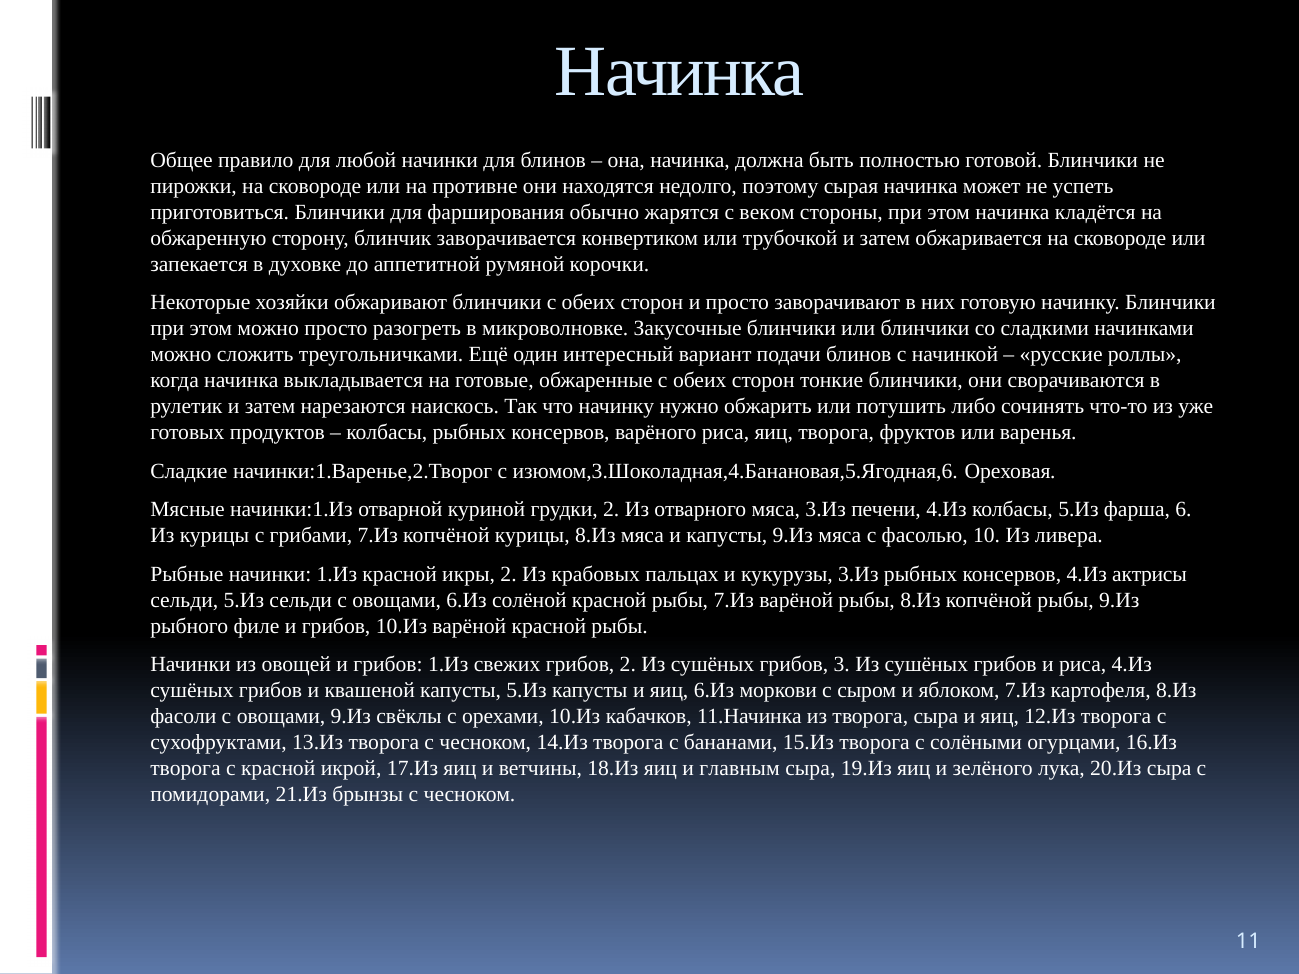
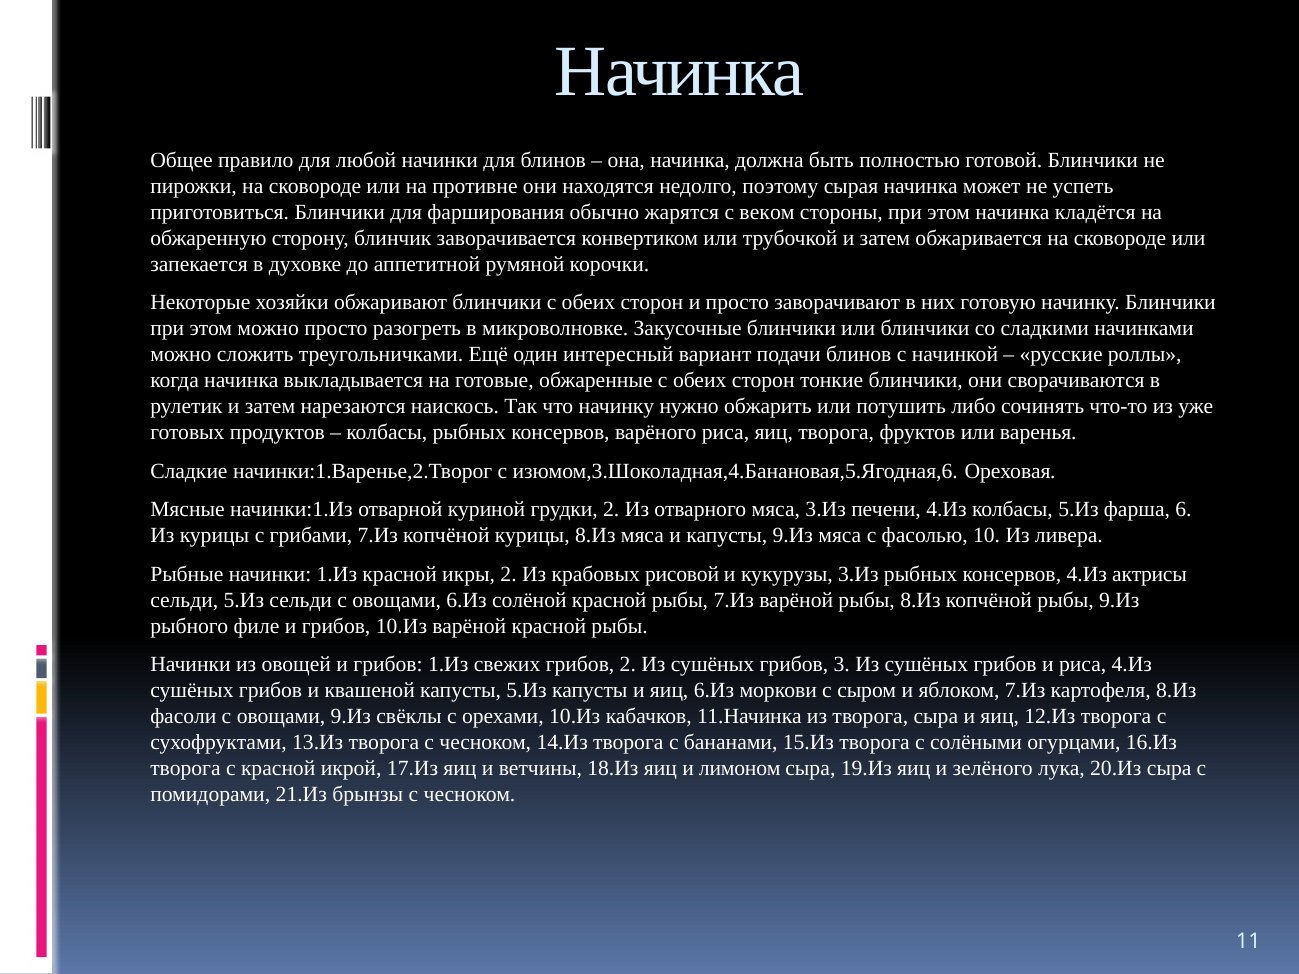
пальцах: пальцах -> рисовой
главным: главным -> лимоном
